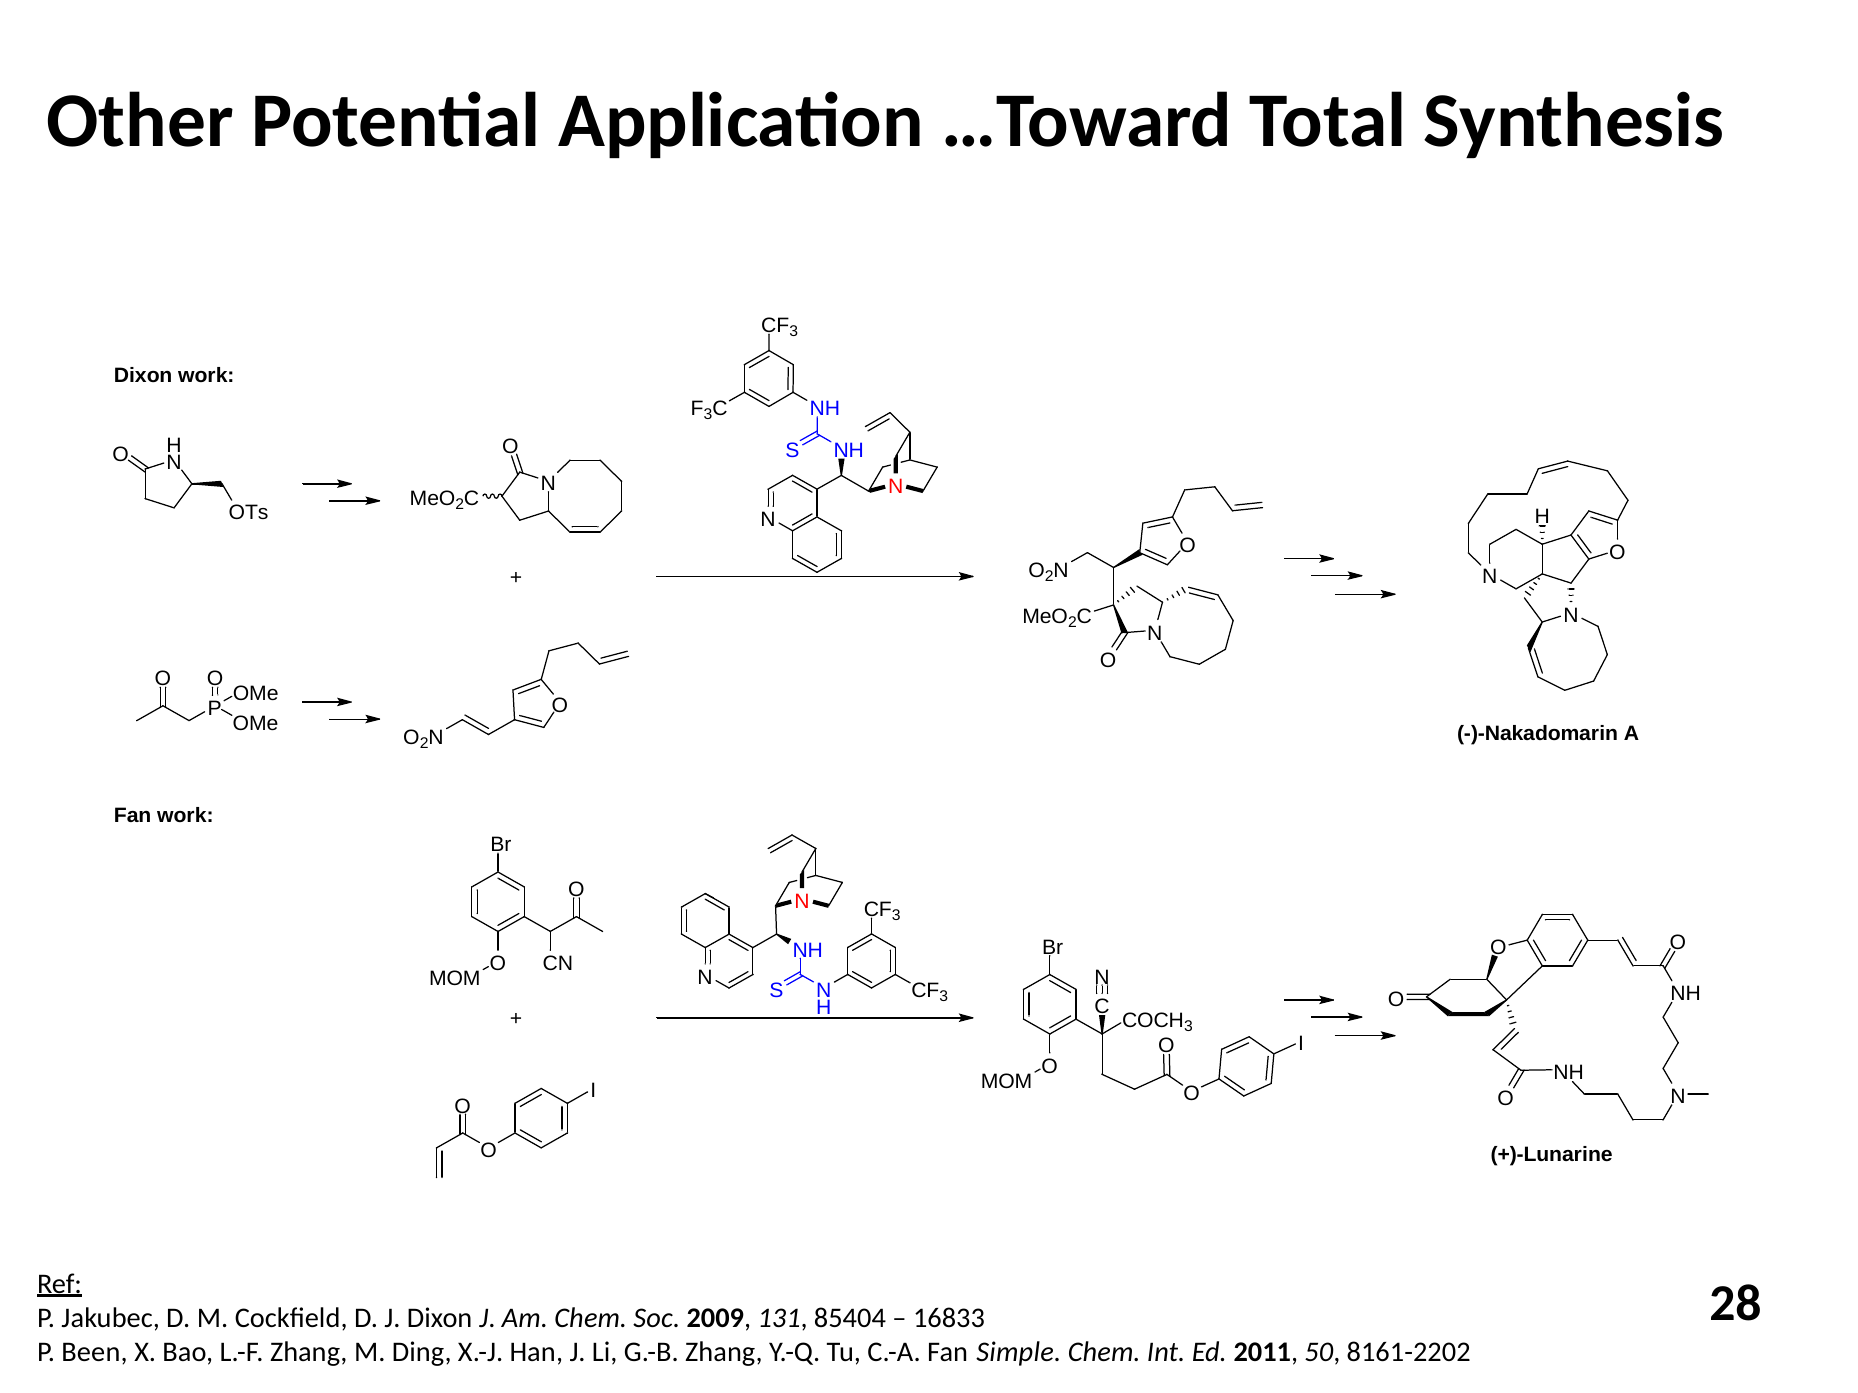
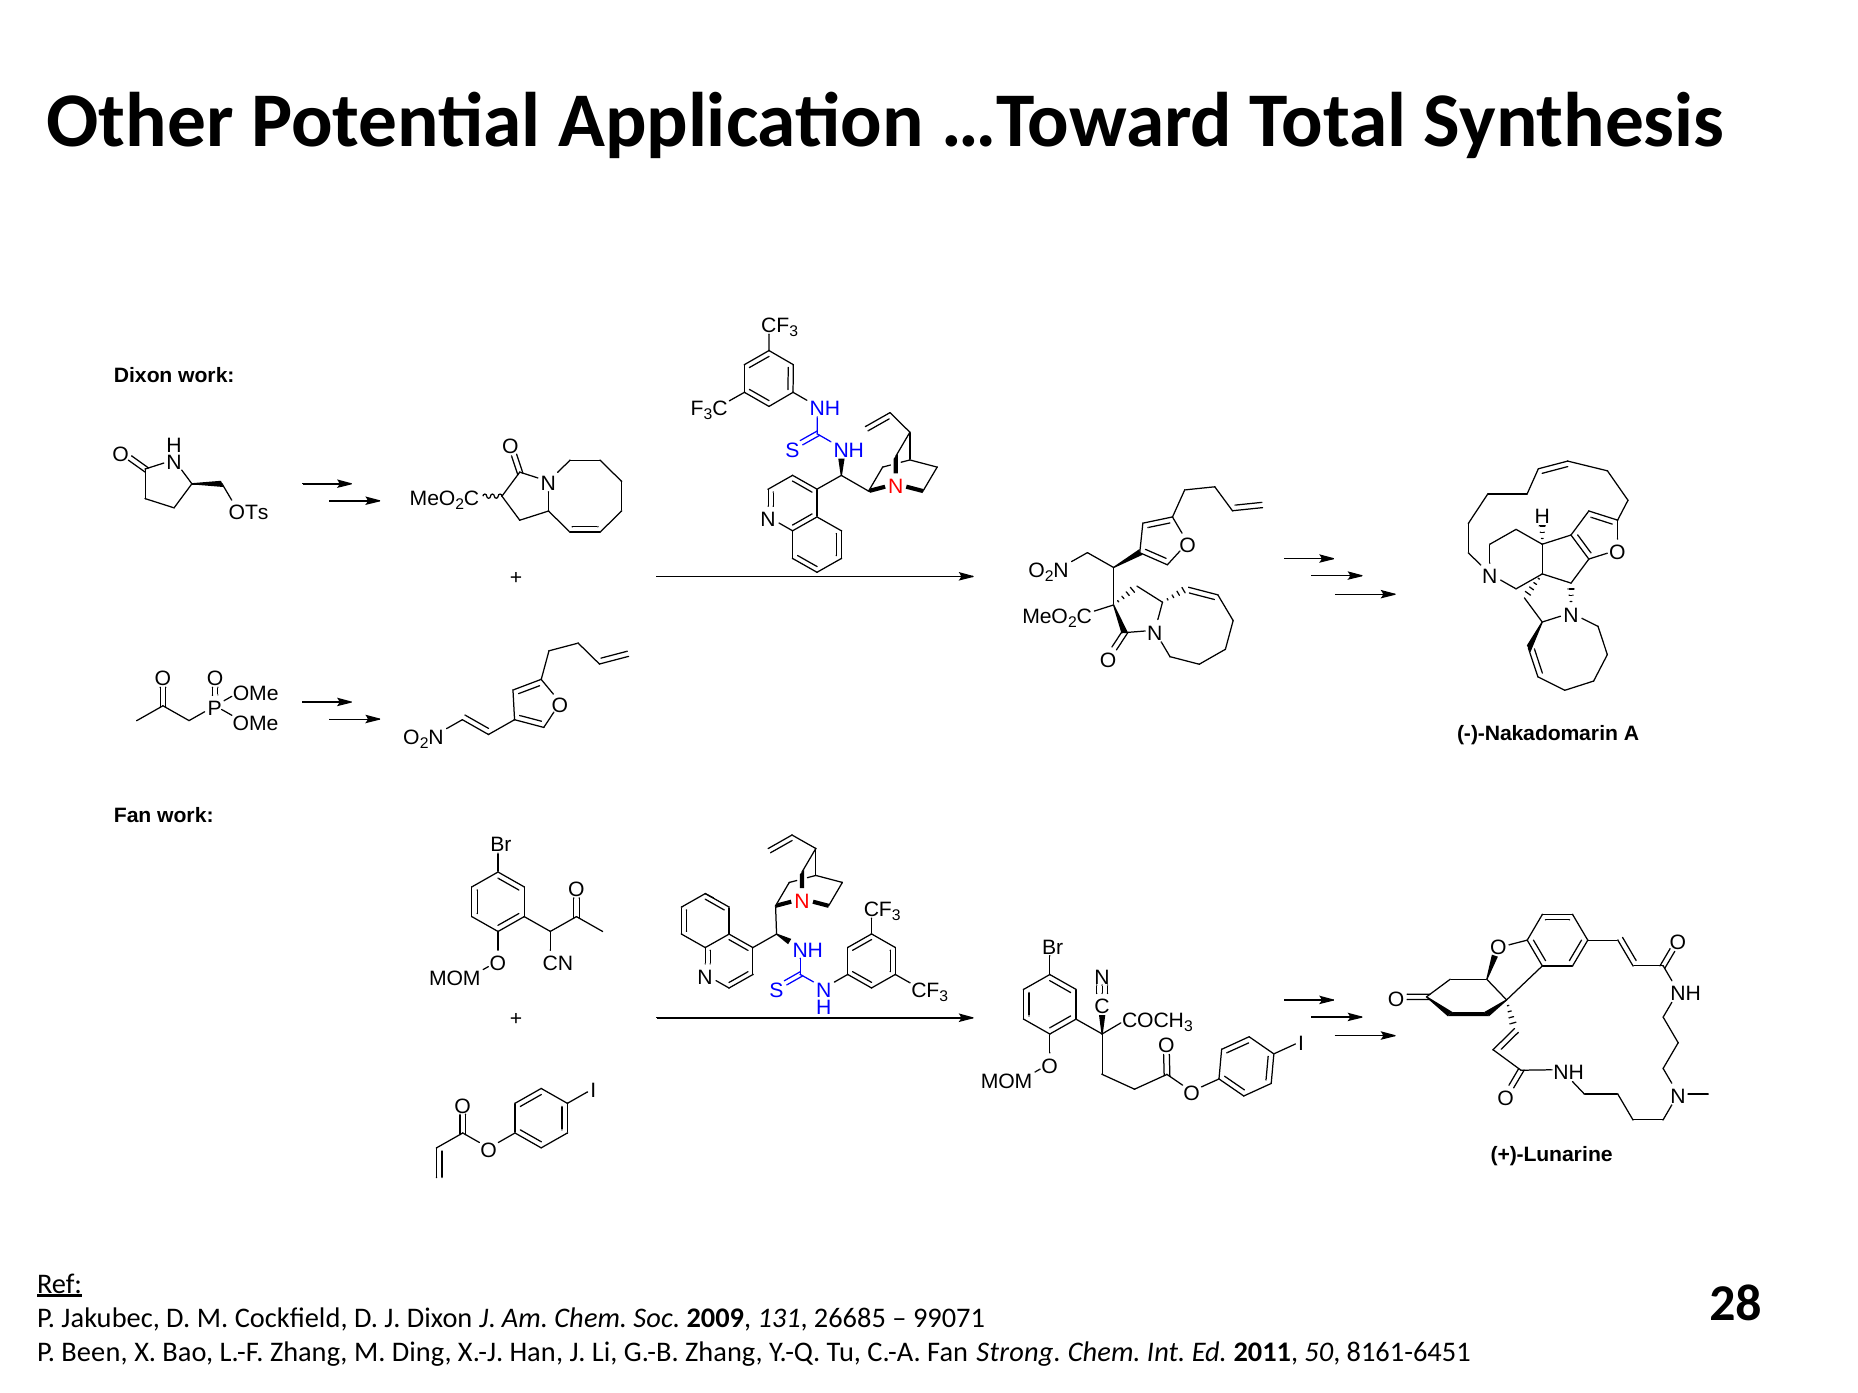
85404: 85404 -> 26685
16833: 16833 -> 99071
Simple: Simple -> Strong
8161-2202: 8161-2202 -> 8161-6451
